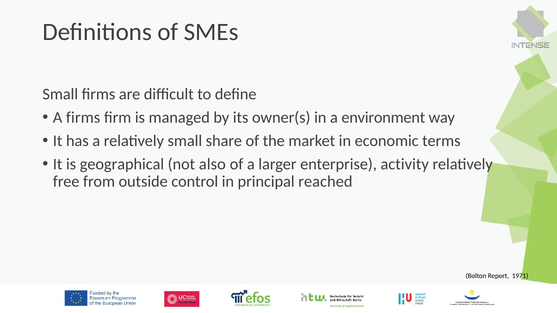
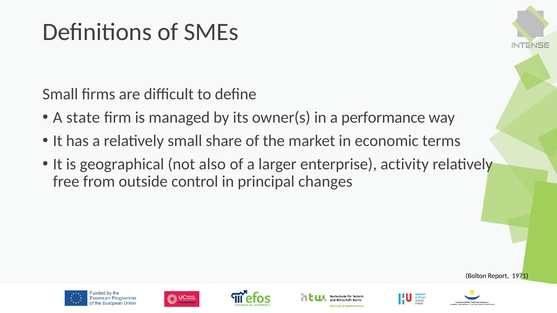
A firms: firms -> state
environment: environment -> performance
reached: reached -> changes
